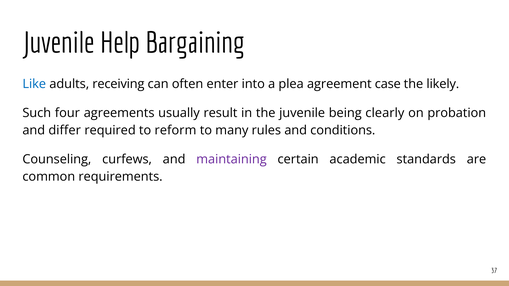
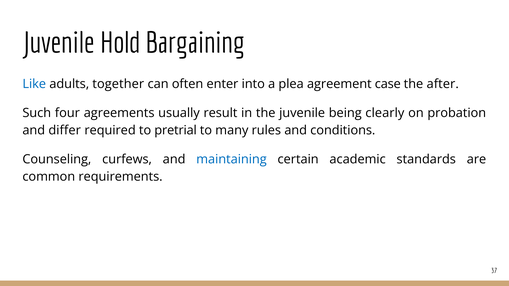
Help: Help -> Hold
receiving: receiving -> together
likely: likely -> after
reform: reform -> pretrial
maintaining colour: purple -> blue
